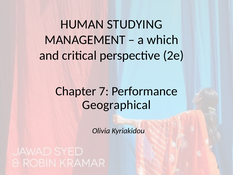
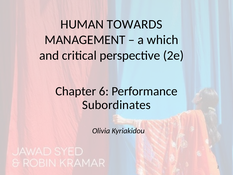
STUDYING: STUDYING -> TOWARDS
7: 7 -> 6
Geographical: Geographical -> Subordinates
